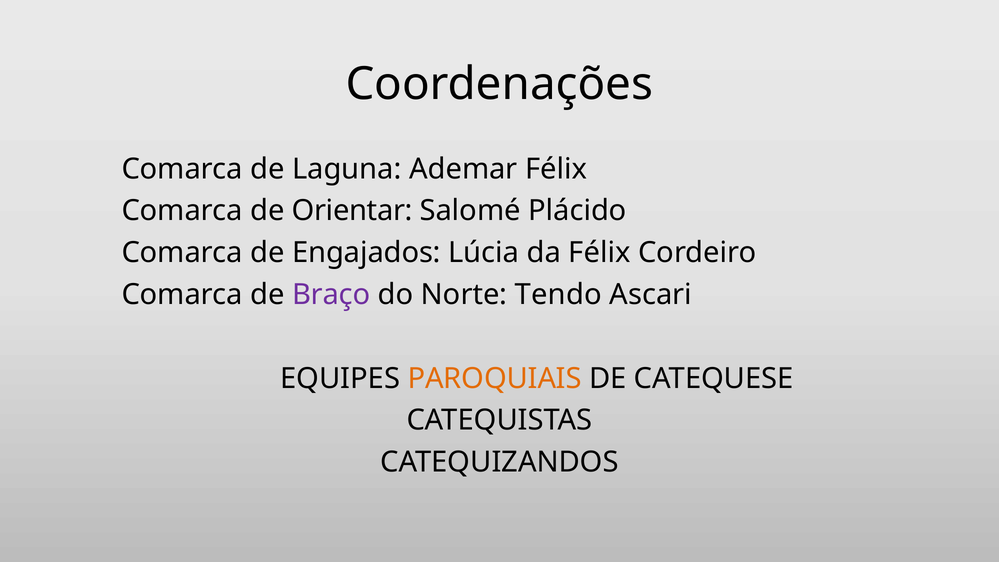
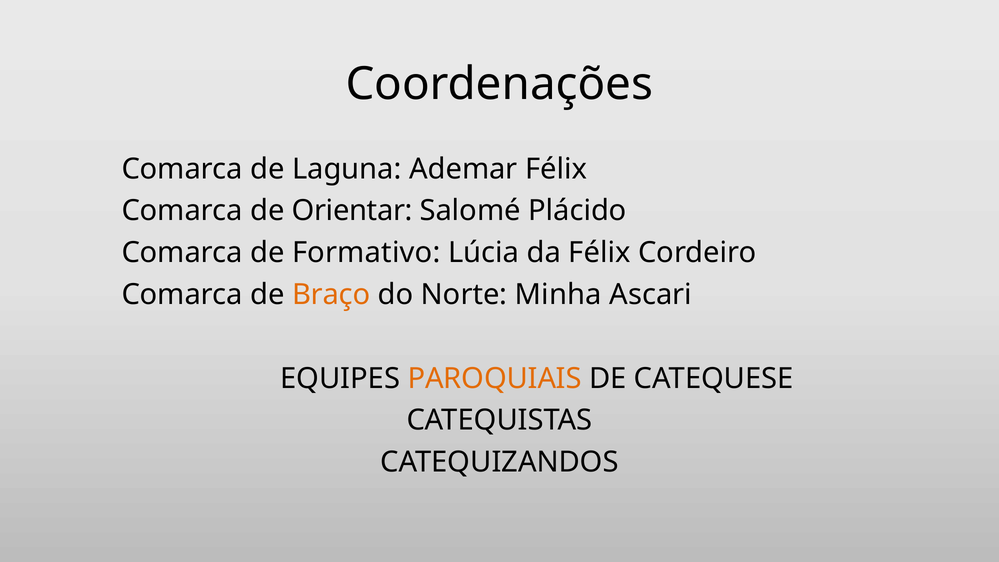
Engajados: Engajados -> Formativo
Braço colour: purple -> orange
Tendo: Tendo -> Minha
